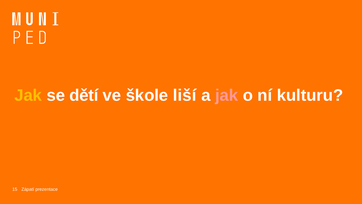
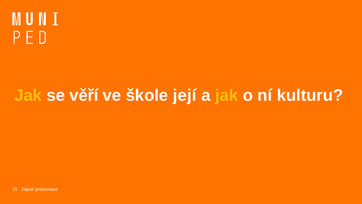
dětí: dětí -> věří
liší: liší -> její
jak at (227, 95) colour: pink -> yellow
